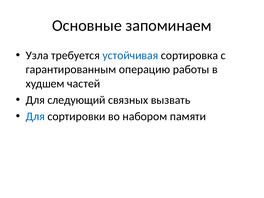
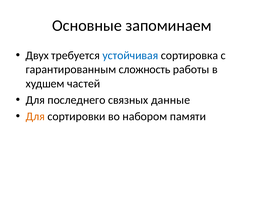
Узла: Узла -> Двух
операцию: операцию -> сложность
следующий: следующий -> последнего
вызвать: вызвать -> данные
Для at (35, 116) colour: blue -> orange
